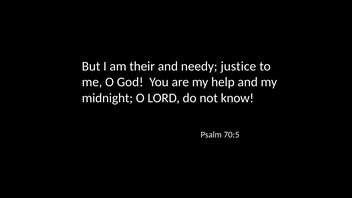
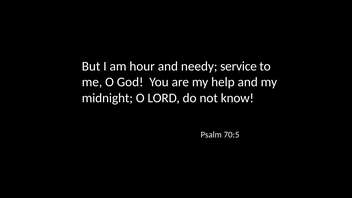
their: their -> hour
justice: justice -> service
